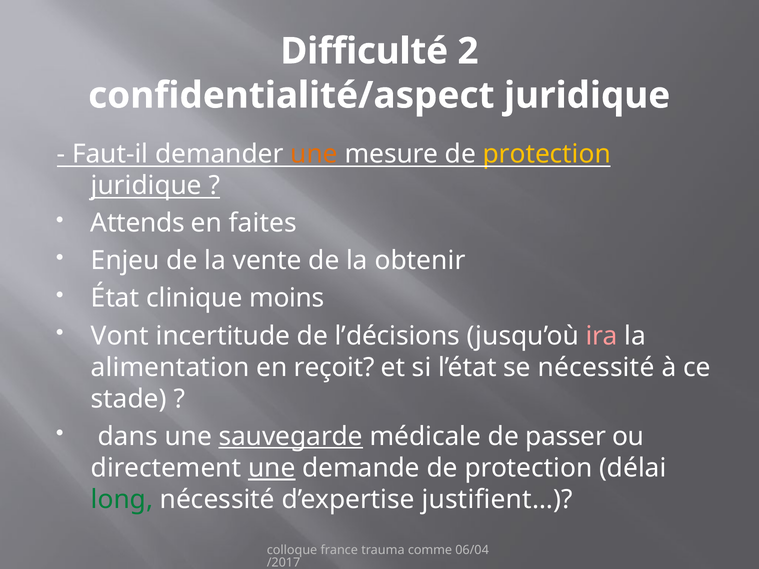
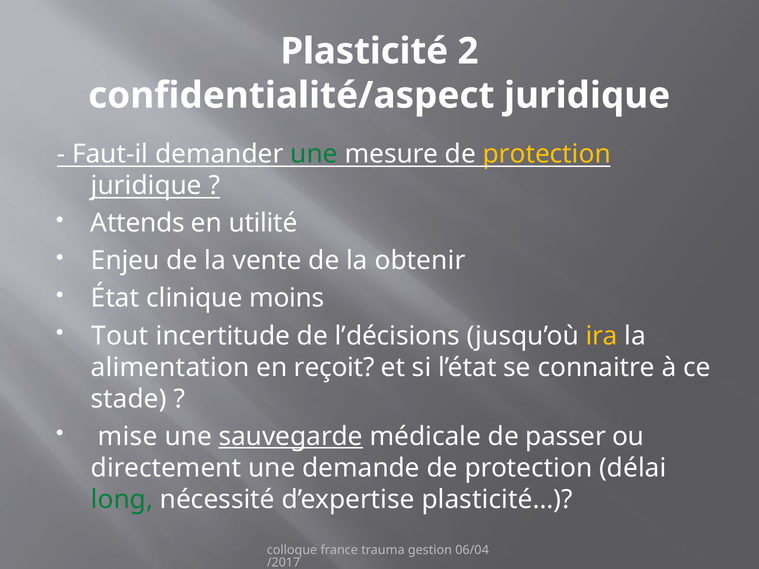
Difficulté: Difficulté -> Plasticité
une at (314, 154) colour: orange -> green
faites: faites -> utilité
Vont: Vont -> Tout
ira colour: pink -> yellow
se nécessité: nécessité -> connaitre
dans: dans -> mise
une at (272, 468) underline: present -> none
justifient…: justifient… -> plasticité…
comme: comme -> gestion
